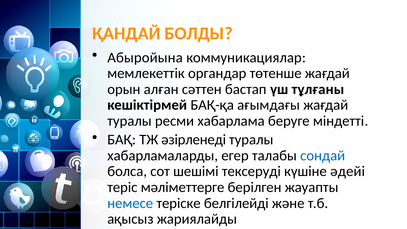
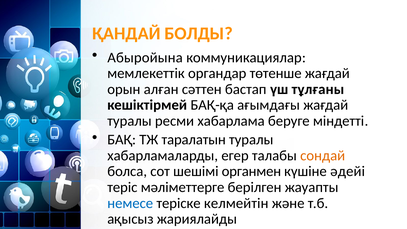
әзірленеді: әзірленеді -> таралатын
сондай colour: blue -> orange
тексеруді: тексеруді -> органмен
белгілейді: белгілейді -> келмейтін
